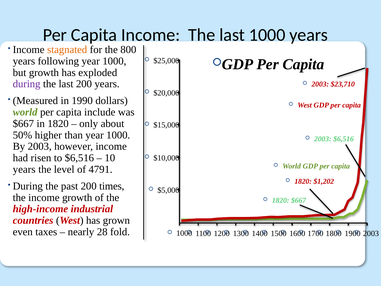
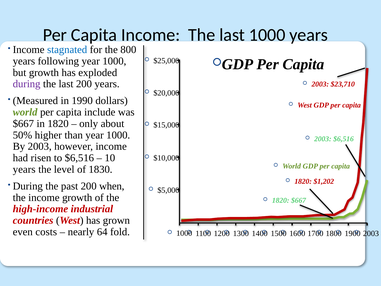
stagnated colour: orange -> blue
4791: 4791 -> 1830
times: times -> when
taxes: taxes -> costs
28: 28 -> 64
